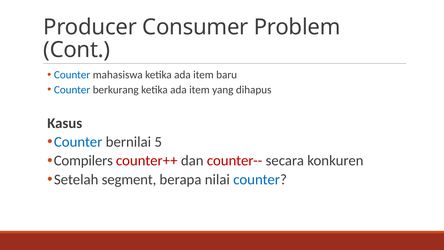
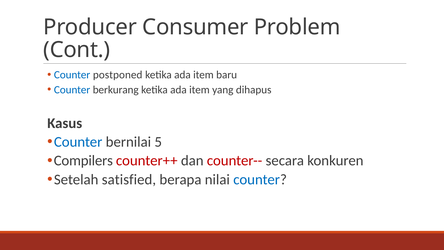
mahasiswa: mahasiswa -> postponed
segment: segment -> satisfied
